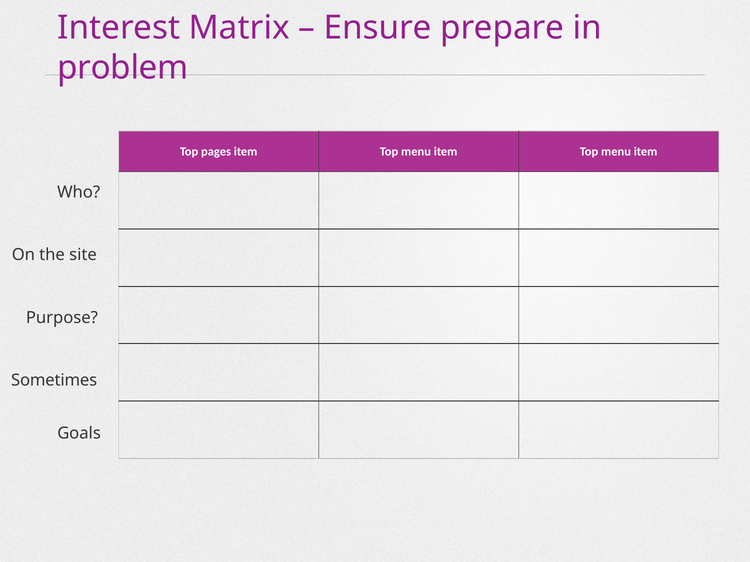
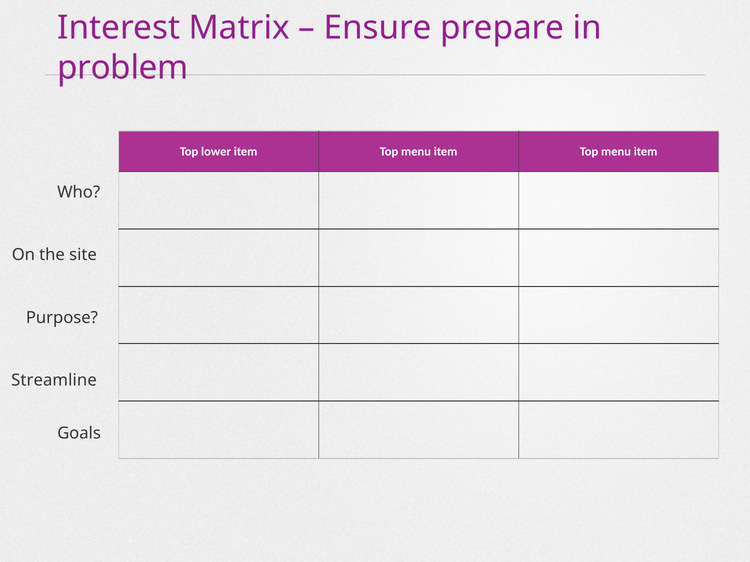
pages: pages -> lower
Sometimes: Sometimes -> Streamline
